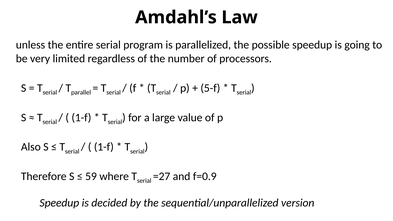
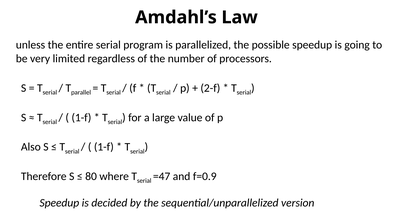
5-f: 5-f -> 2-f
59: 59 -> 80
=27: =27 -> =47
